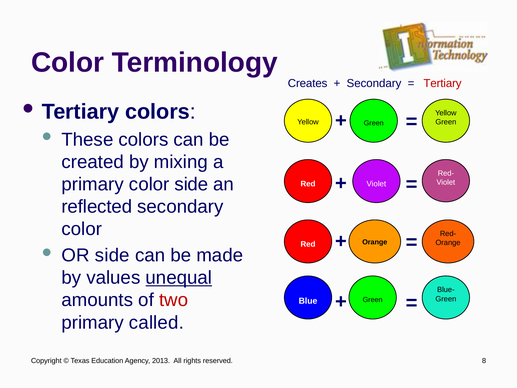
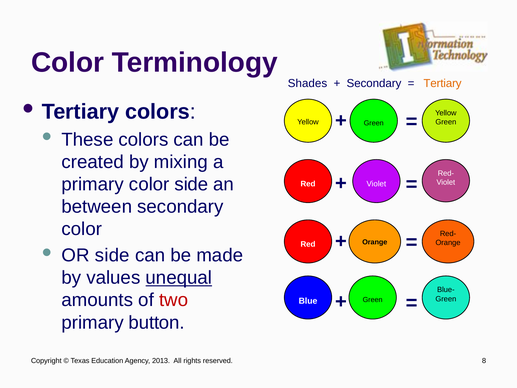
Creates: Creates -> Shades
Tertiary at (443, 83) colour: red -> orange
reflected: reflected -> between
called: called -> button
